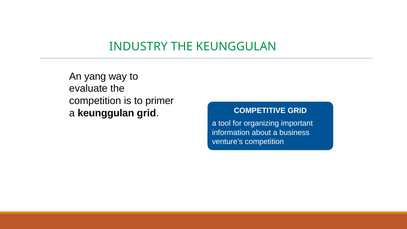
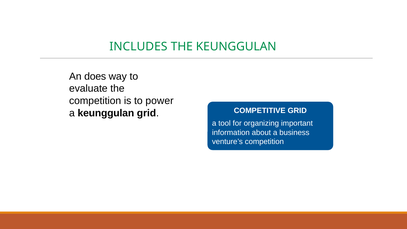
INDUSTRY: INDUSTRY -> INCLUDES
yang: yang -> does
primer: primer -> power
